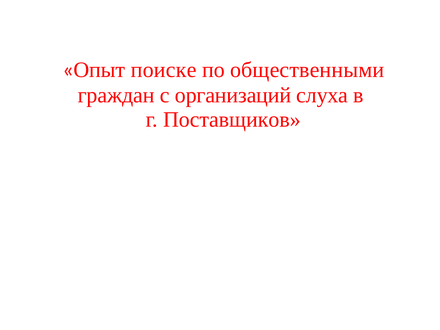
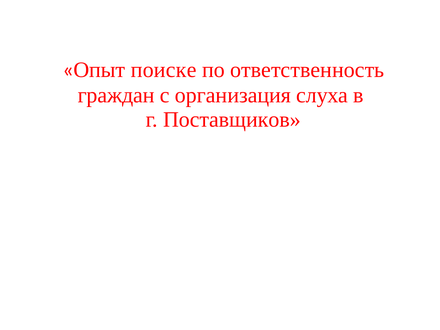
общественными: общественными -> ответственность
организаций: организаций -> организация
